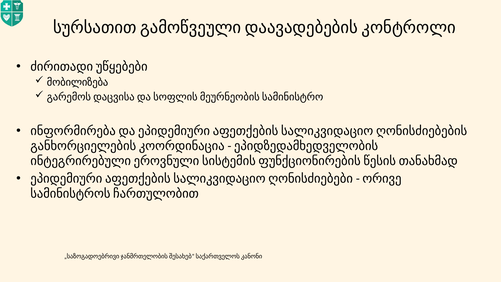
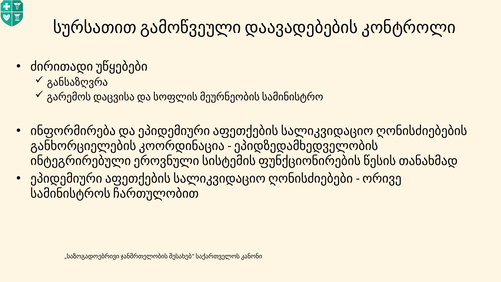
მობილიზება: მობილიზება -> განსაზღვრა
